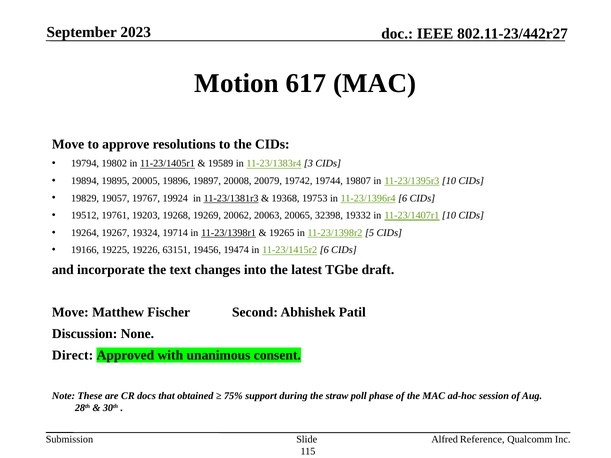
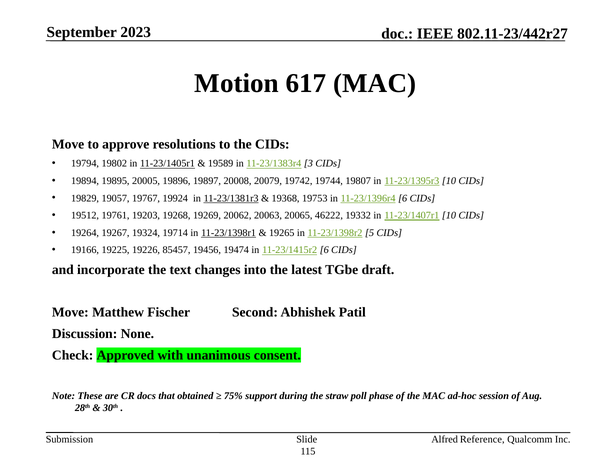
32398: 32398 -> 46222
63151: 63151 -> 85457
Direct: Direct -> Check
